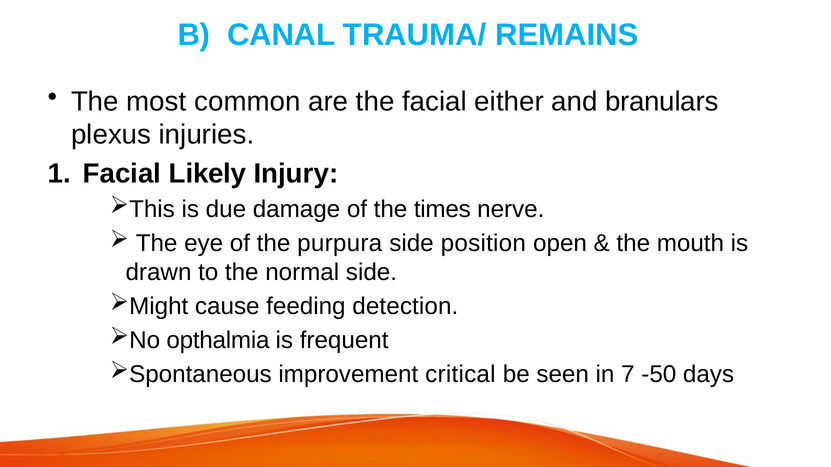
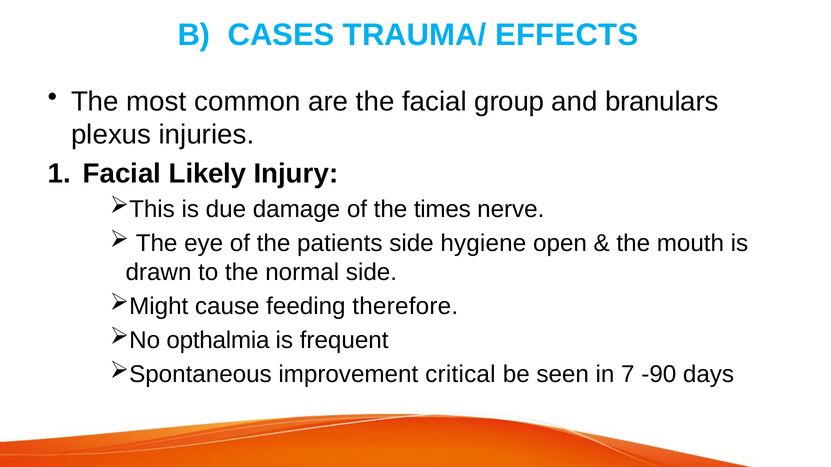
CANAL: CANAL -> CASES
REMAINS: REMAINS -> EFFECTS
either: either -> group
purpura: purpura -> patients
position: position -> hygiene
detection: detection -> therefore
-50: -50 -> -90
